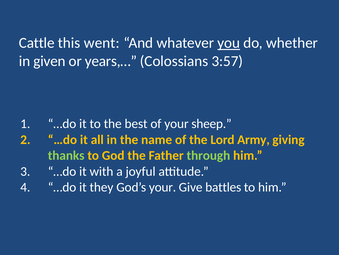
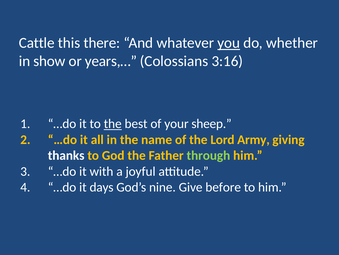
went: went -> there
given: given -> show
3:57: 3:57 -> 3:16
the at (113, 123) underline: none -> present
thanks colour: light green -> white
they: they -> days
God’s your: your -> nine
battles: battles -> before
